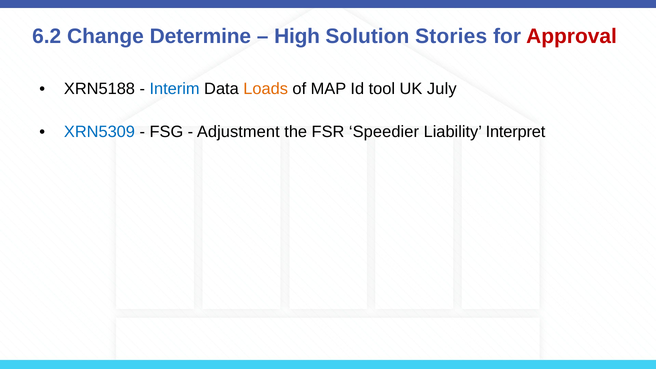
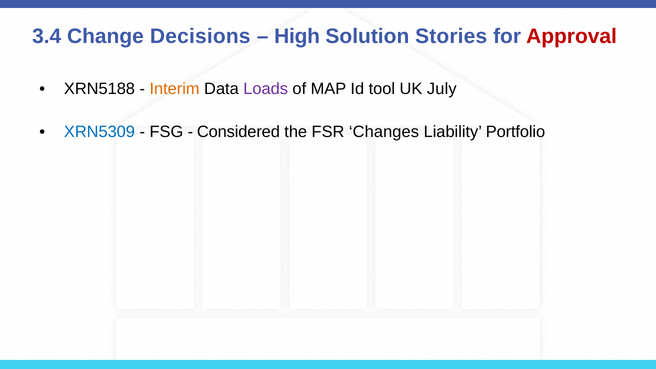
6.2: 6.2 -> 3.4
Determine: Determine -> Decisions
Interim colour: blue -> orange
Loads colour: orange -> purple
Adjustment: Adjustment -> Considered
Speedier: Speedier -> Changes
Interpret: Interpret -> Portfolio
